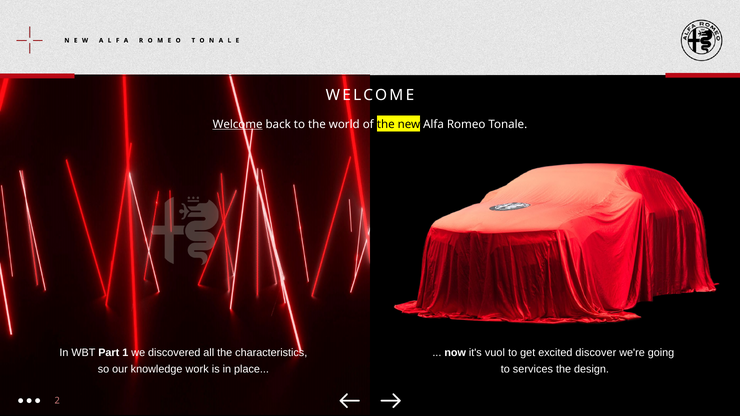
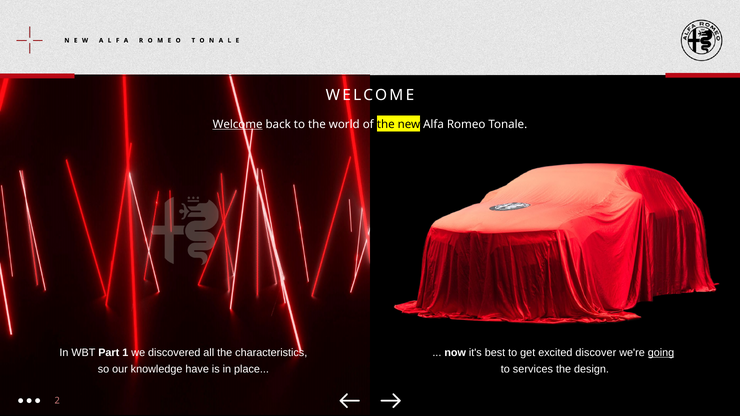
vuol: vuol -> best
going underline: none -> present
work: work -> have
